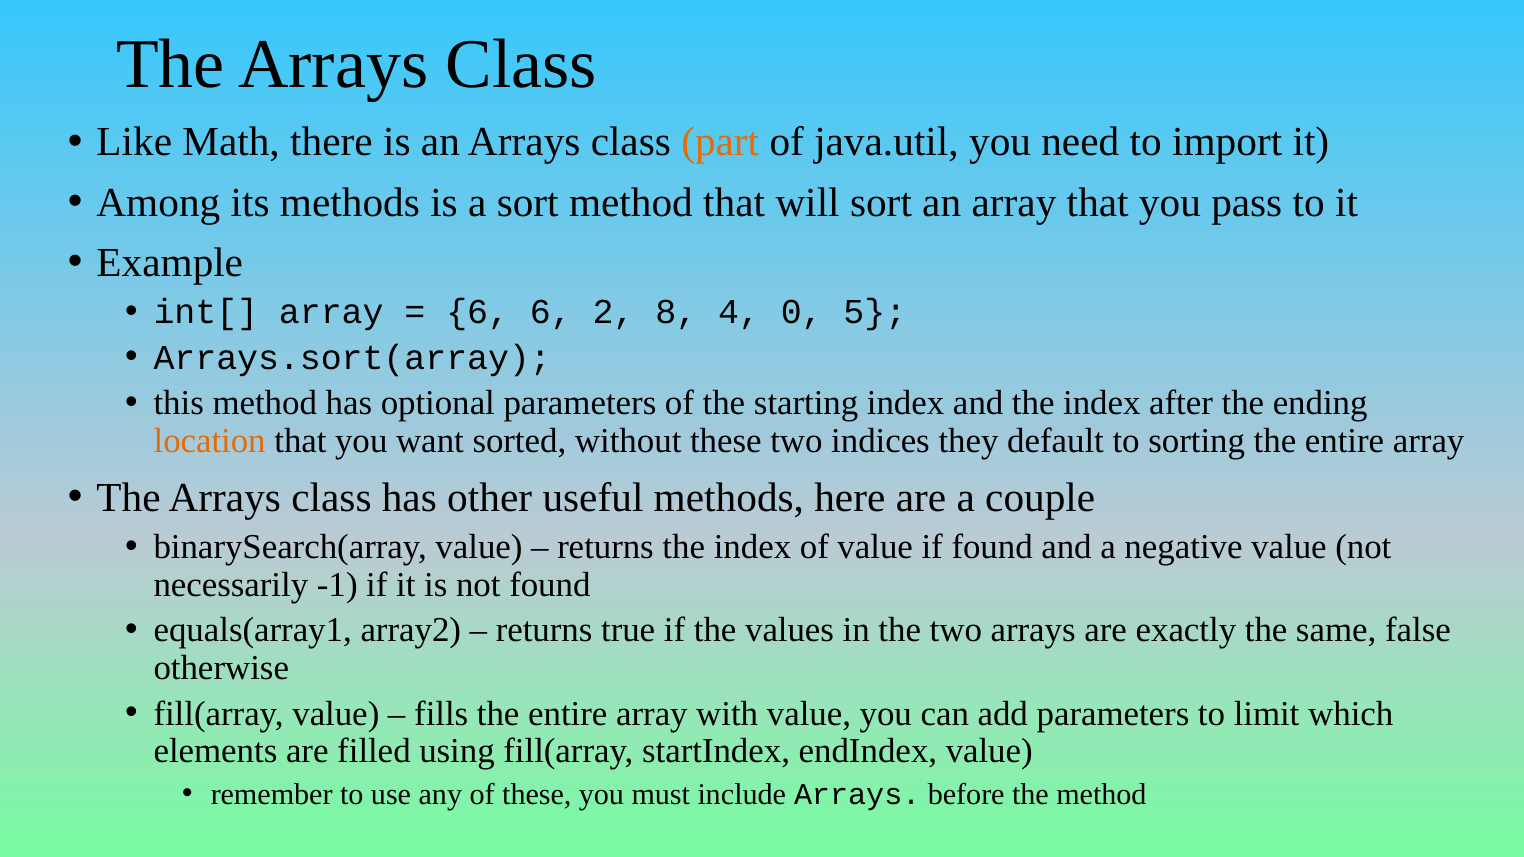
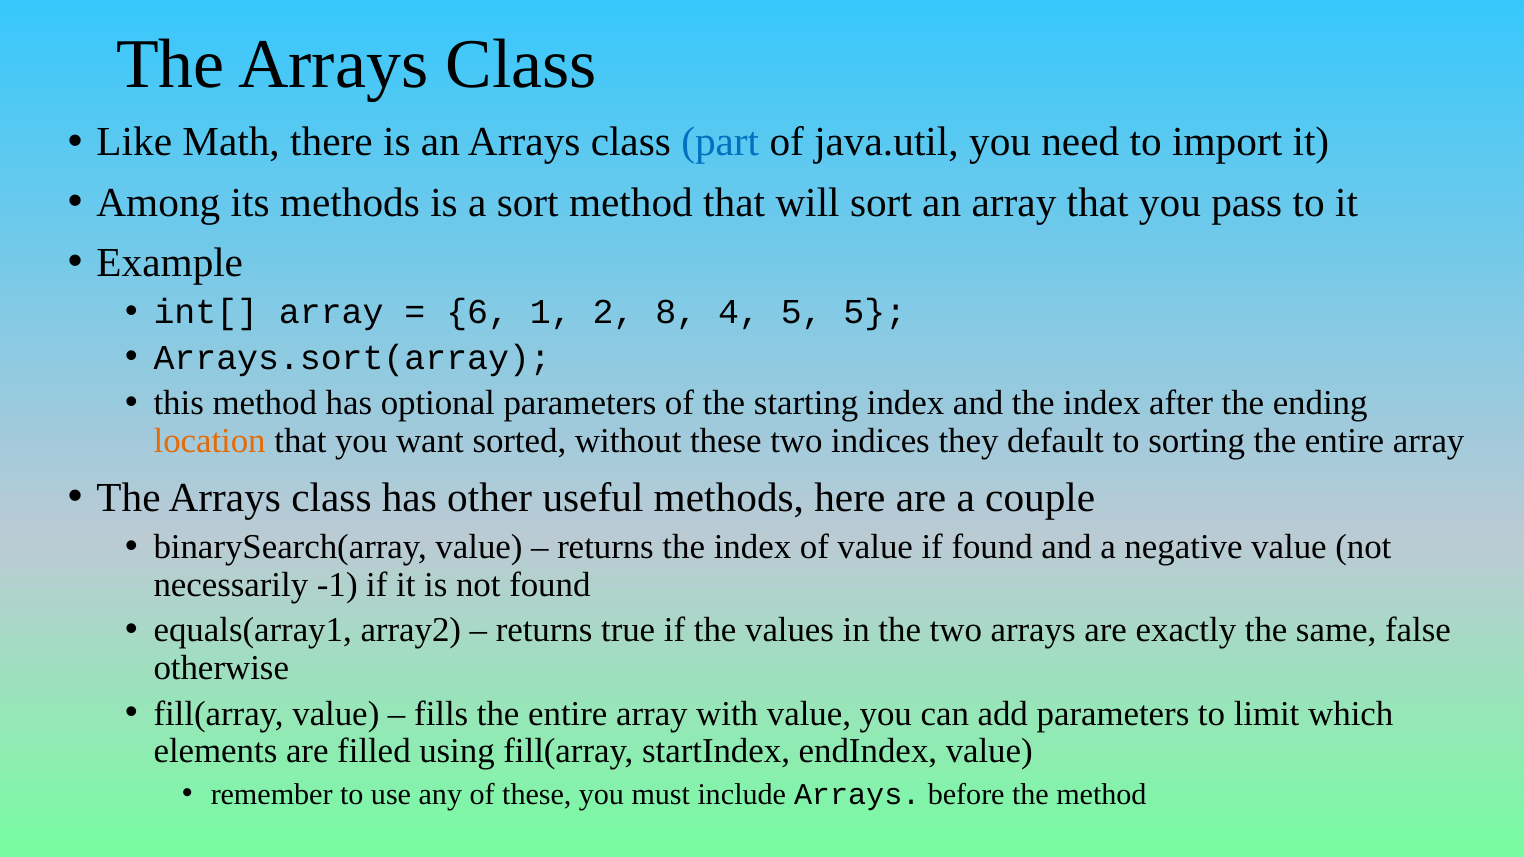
part colour: orange -> blue
6 6: 6 -> 1
4 0: 0 -> 5
